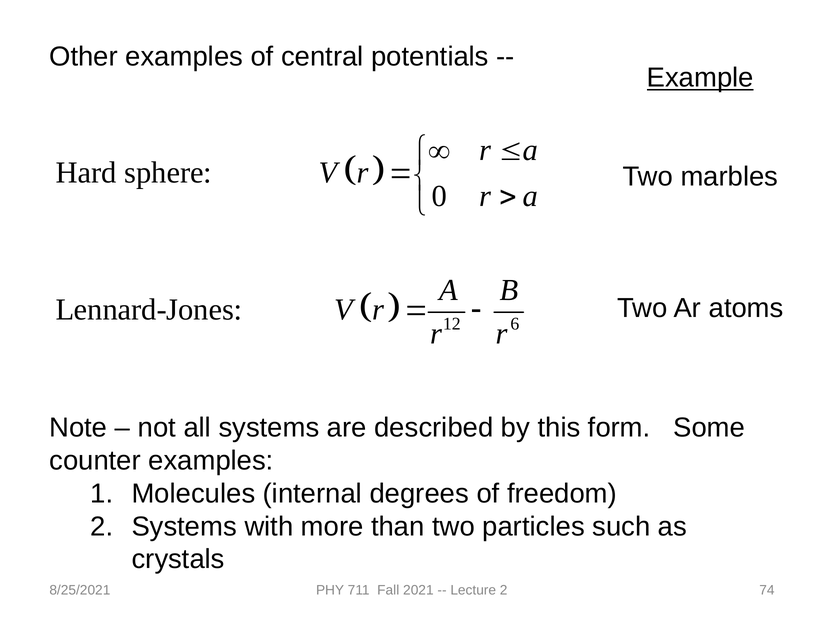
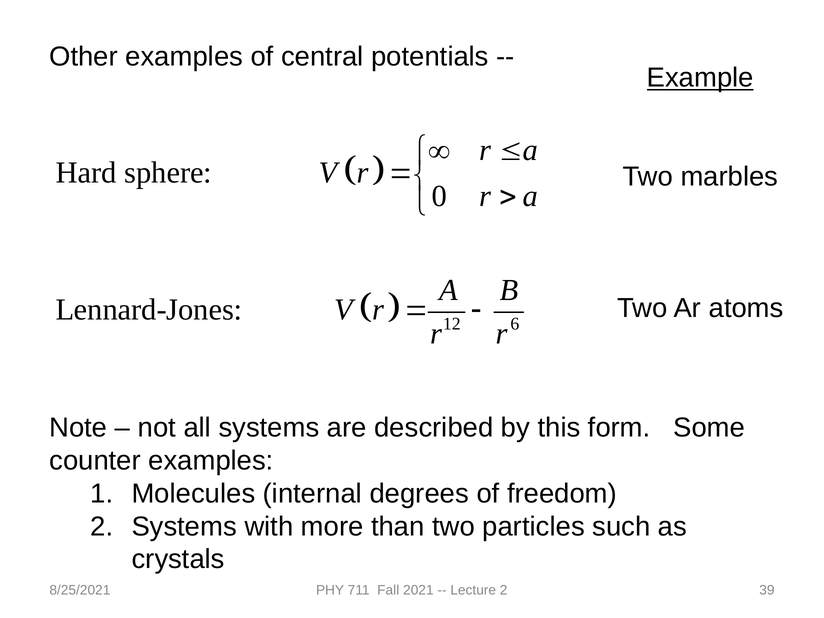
74: 74 -> 39
